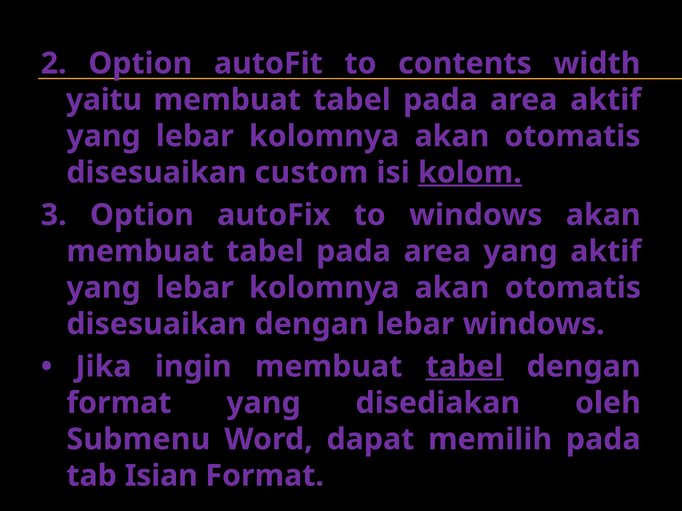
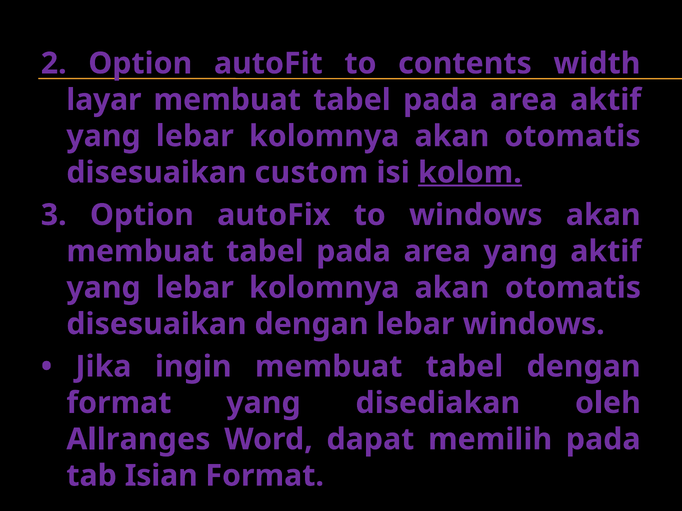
yaitu: yaitu -> layar
tabel at (464, 367) underline: present -> none
Submenu: Submenu -> Allranges
